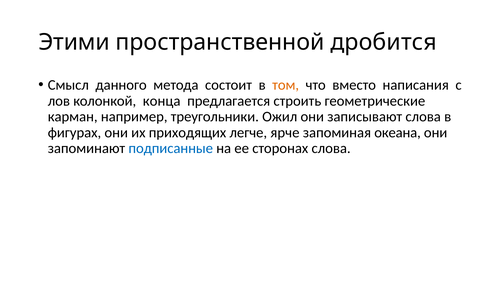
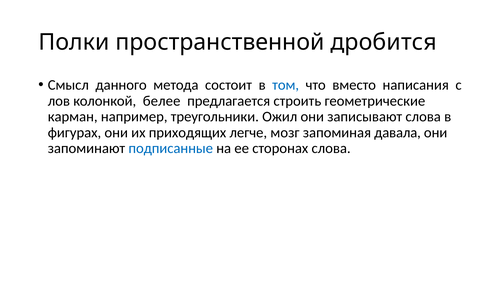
Этими: Этими -> Полки
том colour: orange -> blue
конца: конца -> белее
ярче: ярче -> мозг
океана: океана -> давала
